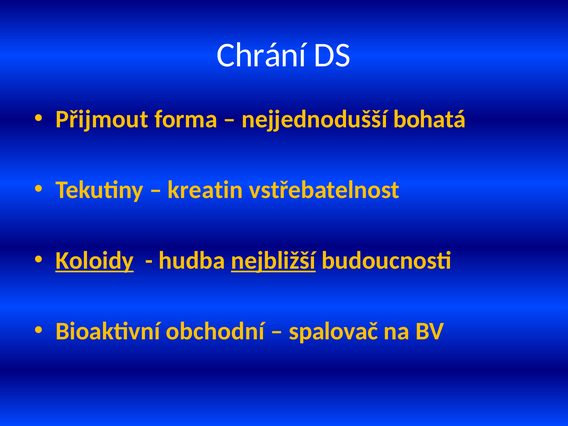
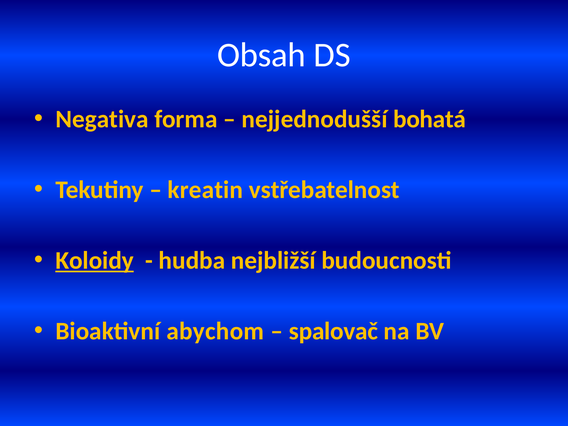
Chrání: Chrání -> Obsah
Přijmout: Přijmout -> Negativa
nejbližší underline: present -> none
obchodní: obchodní -> abychom
